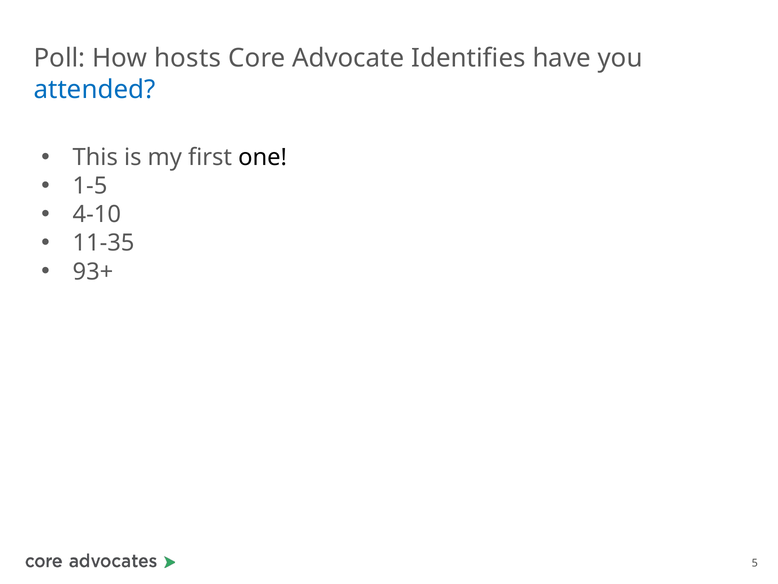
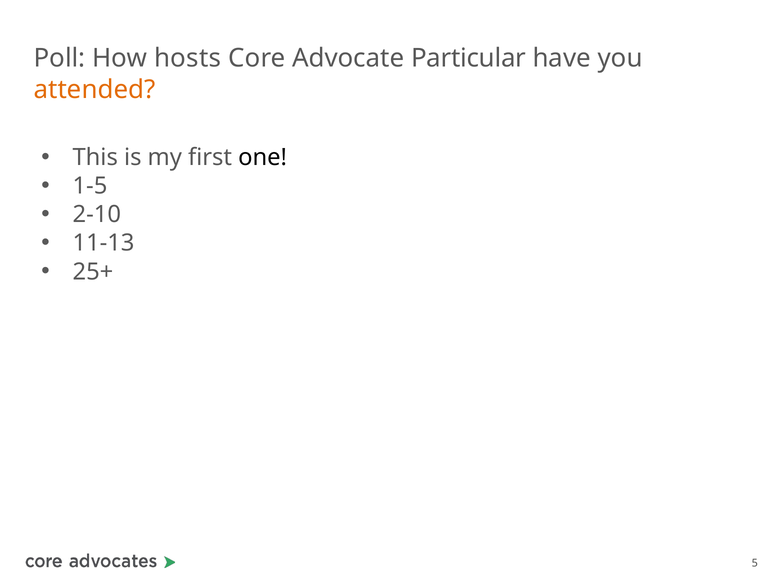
Identifies: Identifies -> Particular
attended colour: blue -> orange
4-10: 4-10 -> 2-10
11-35: 11-35 -> 11-13
93+: 93+ -> 25+
